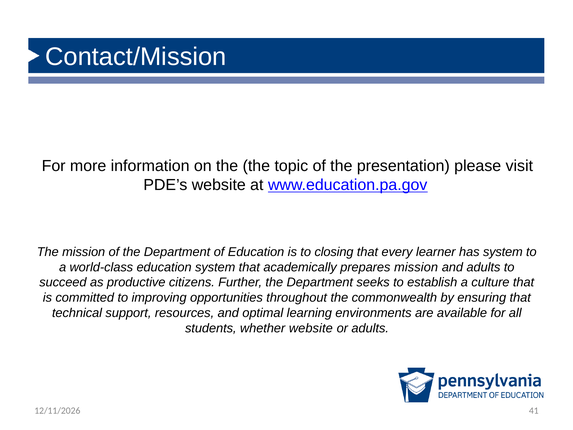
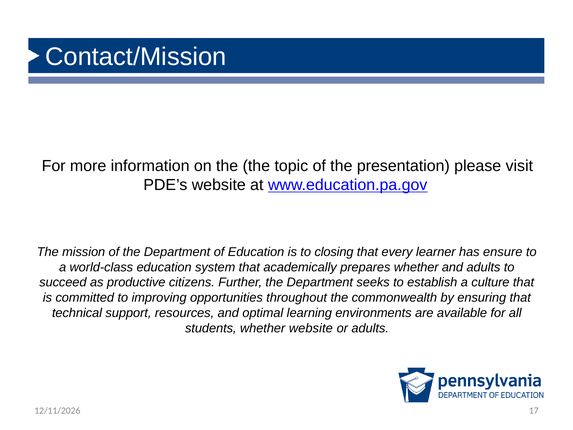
has system: system -> ensure
prepares mission: mission -> whether
41: 41 -> 17
